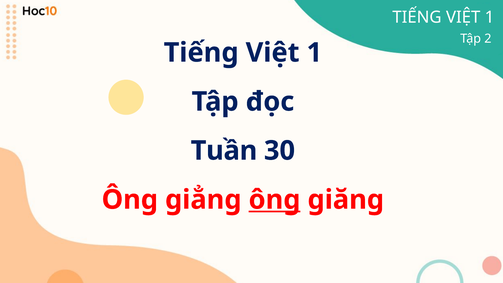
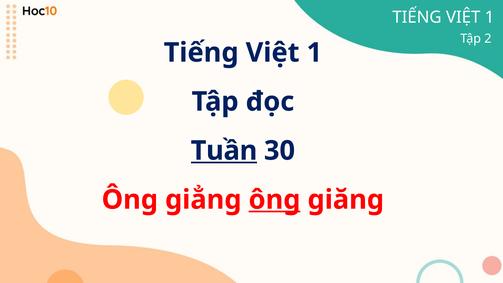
Tuần underline: none -> present
